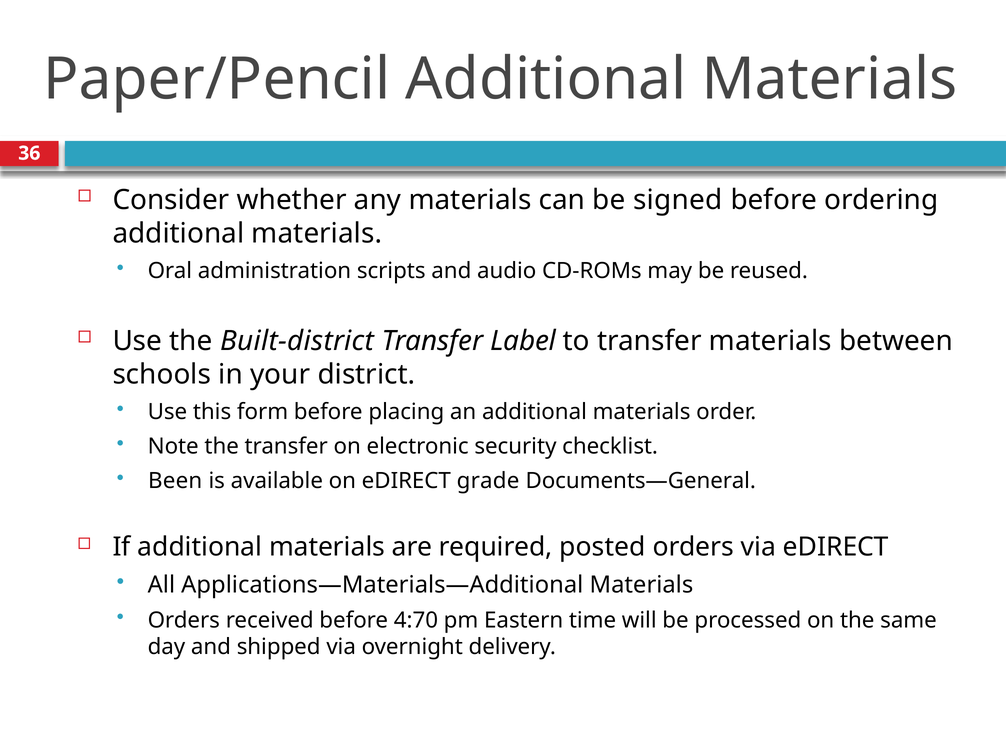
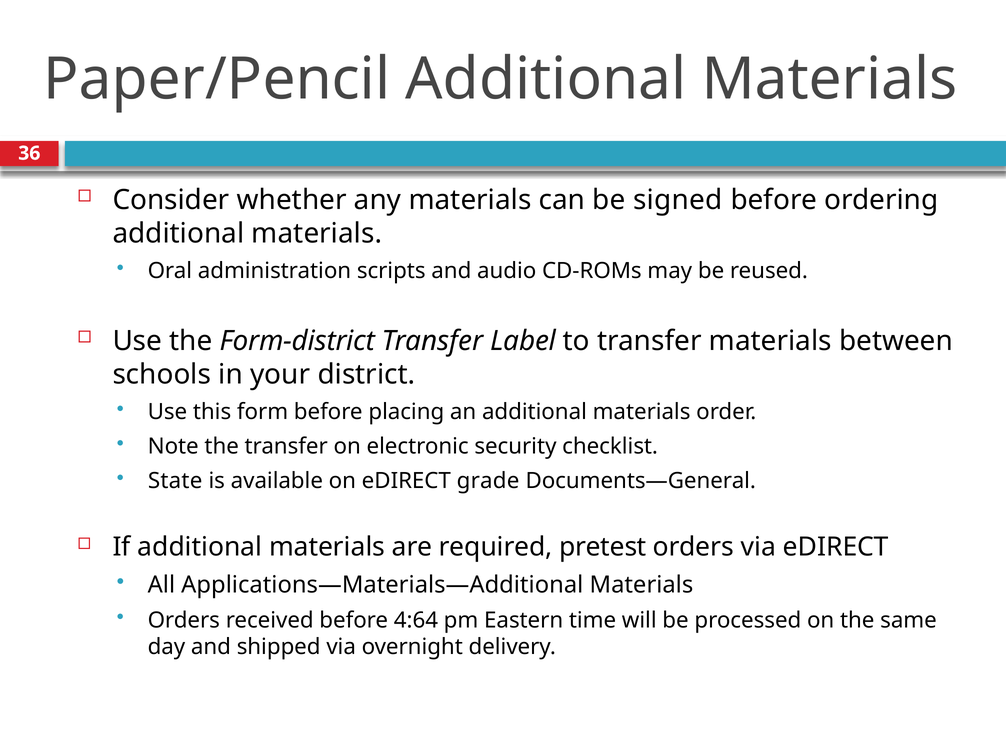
Built-district: Built-district -> Form-district
Been: Been -> State
posted: posted -> pretest
4:70: 4:70 -> 4:64
